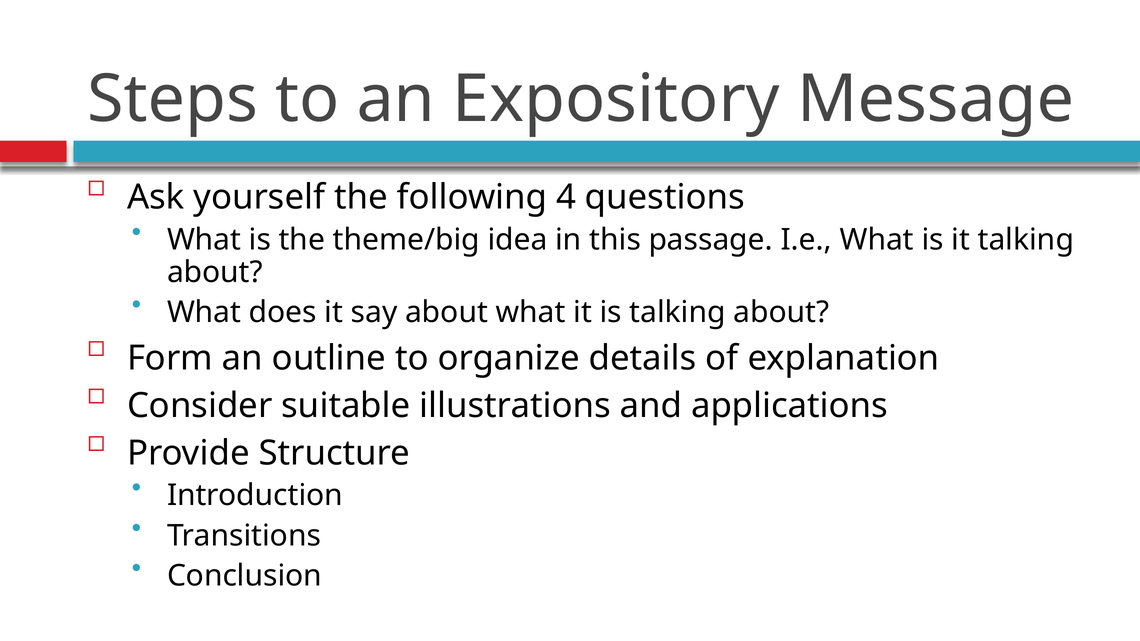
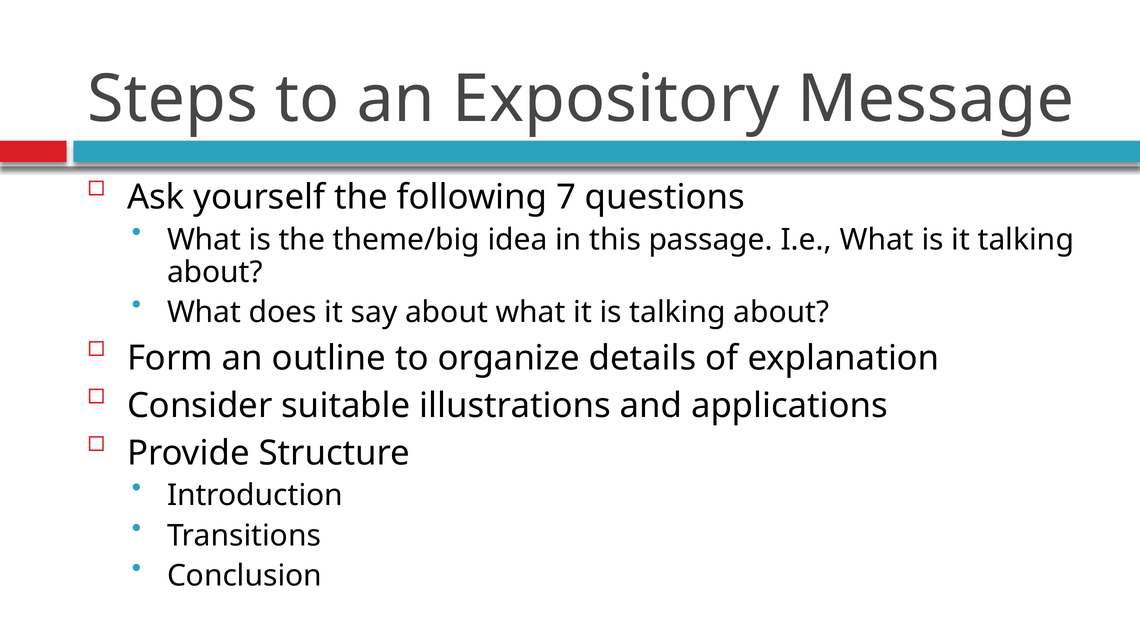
4: 4 -> 7
